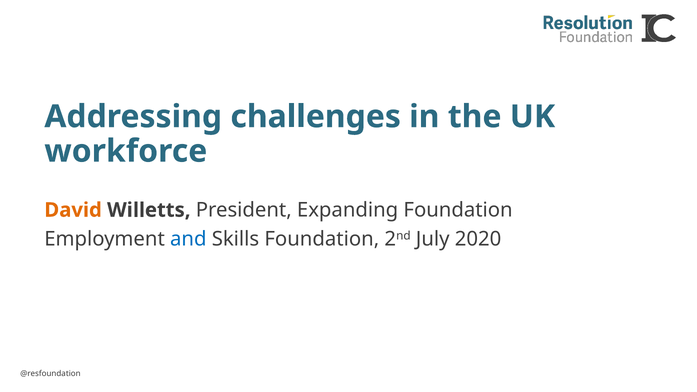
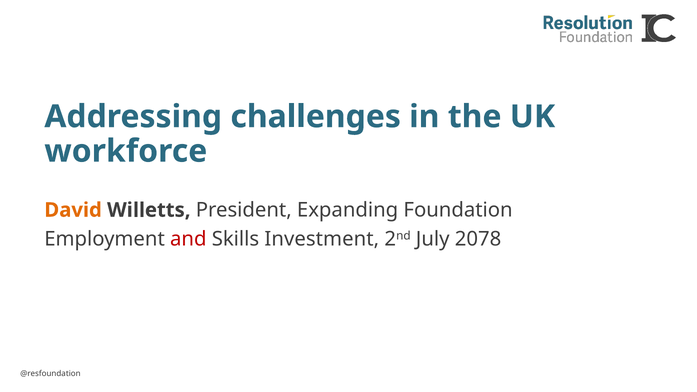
and colour: blue -> red
Skills Foundation: Foundation -> Investment
2020: 2020 -> 2078
